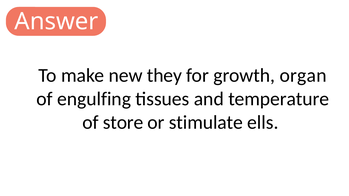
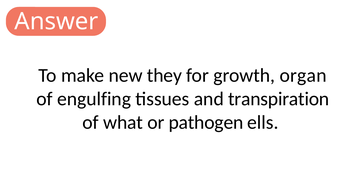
temperature: temperature -> transpiration
store: store -> what
stimulate: stimulate -> pathogen
